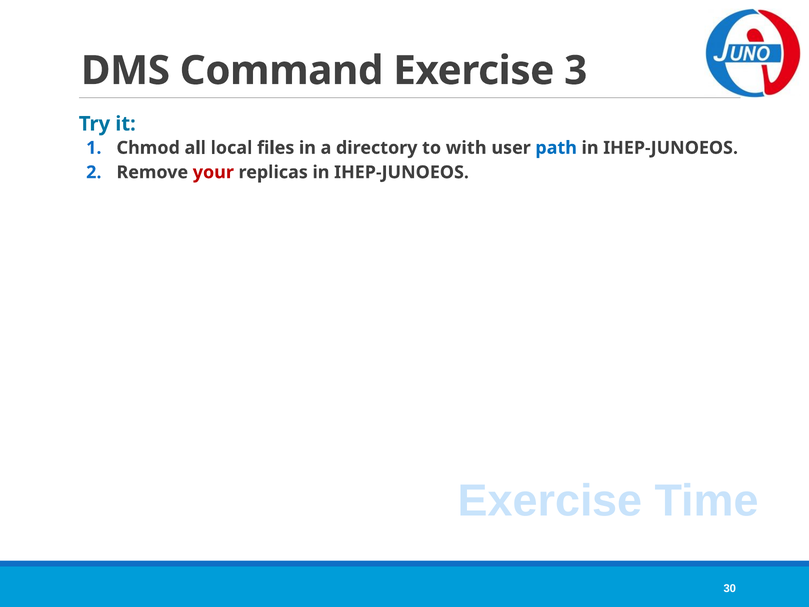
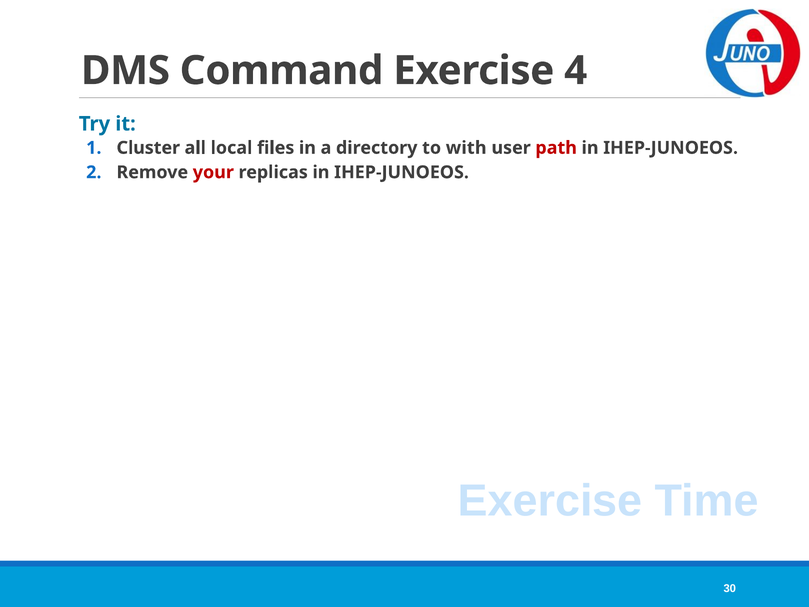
3: 3 -> 4
Chmod: Chmod -> Cluster
path colour: blue -> red
